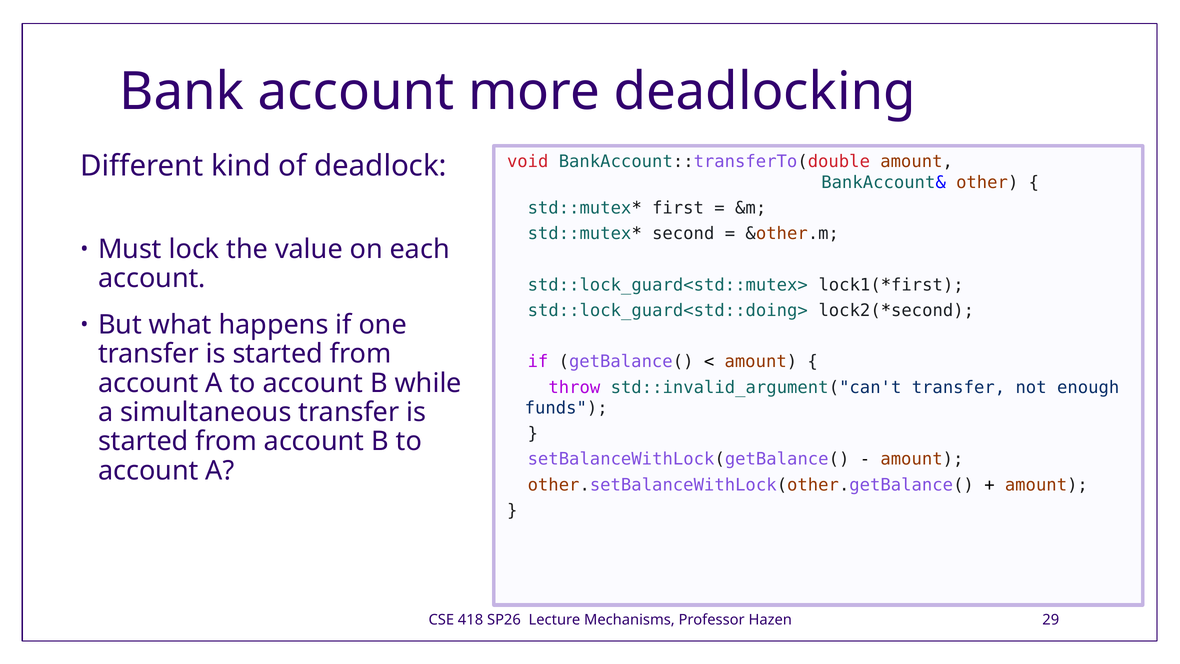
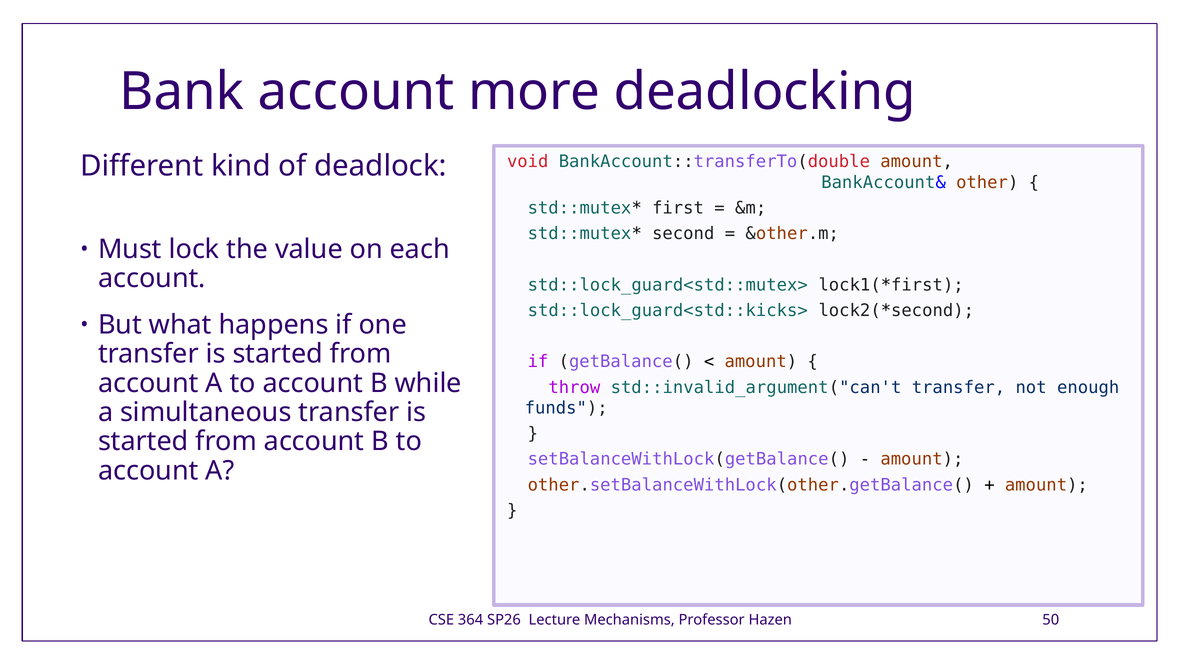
std::lock_guard<std::doing>: std::lock_guard<std::doing> -> std::lock_guard<std::kicks>
418: 418 -> 364
29: 29 -> 50
